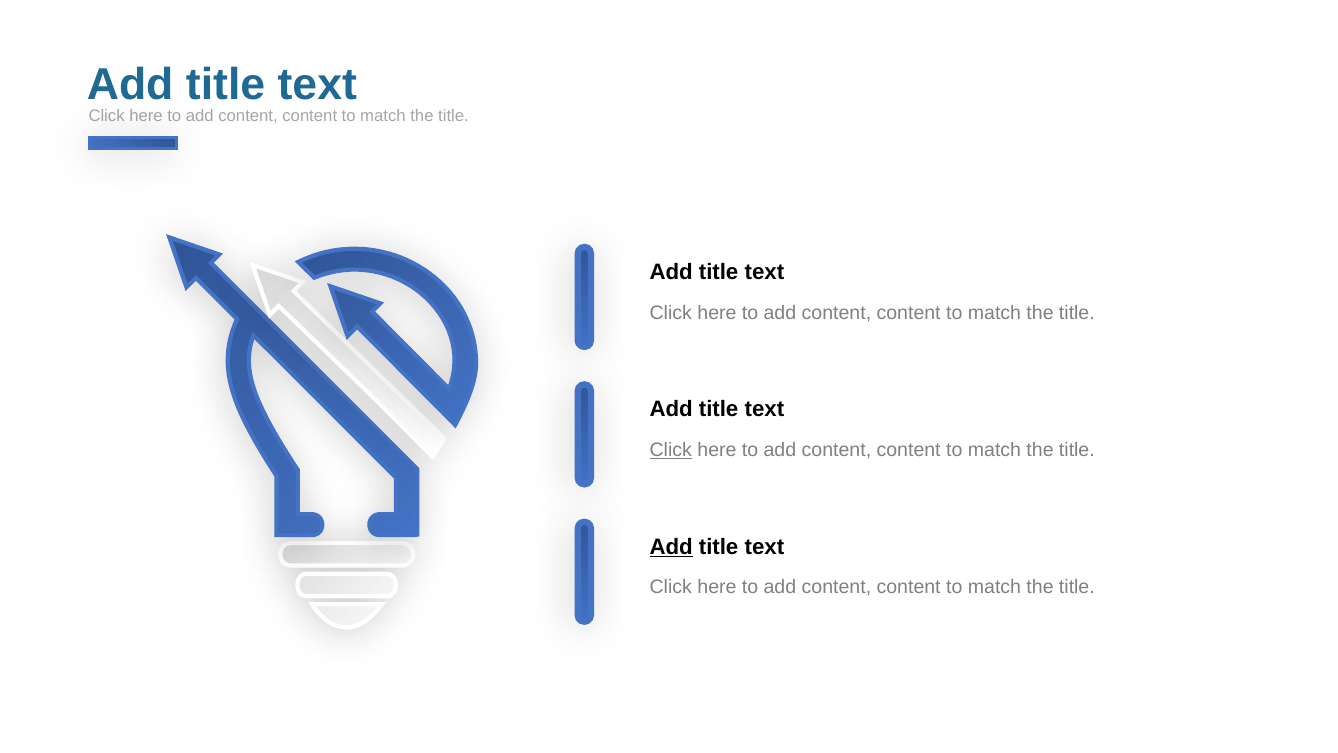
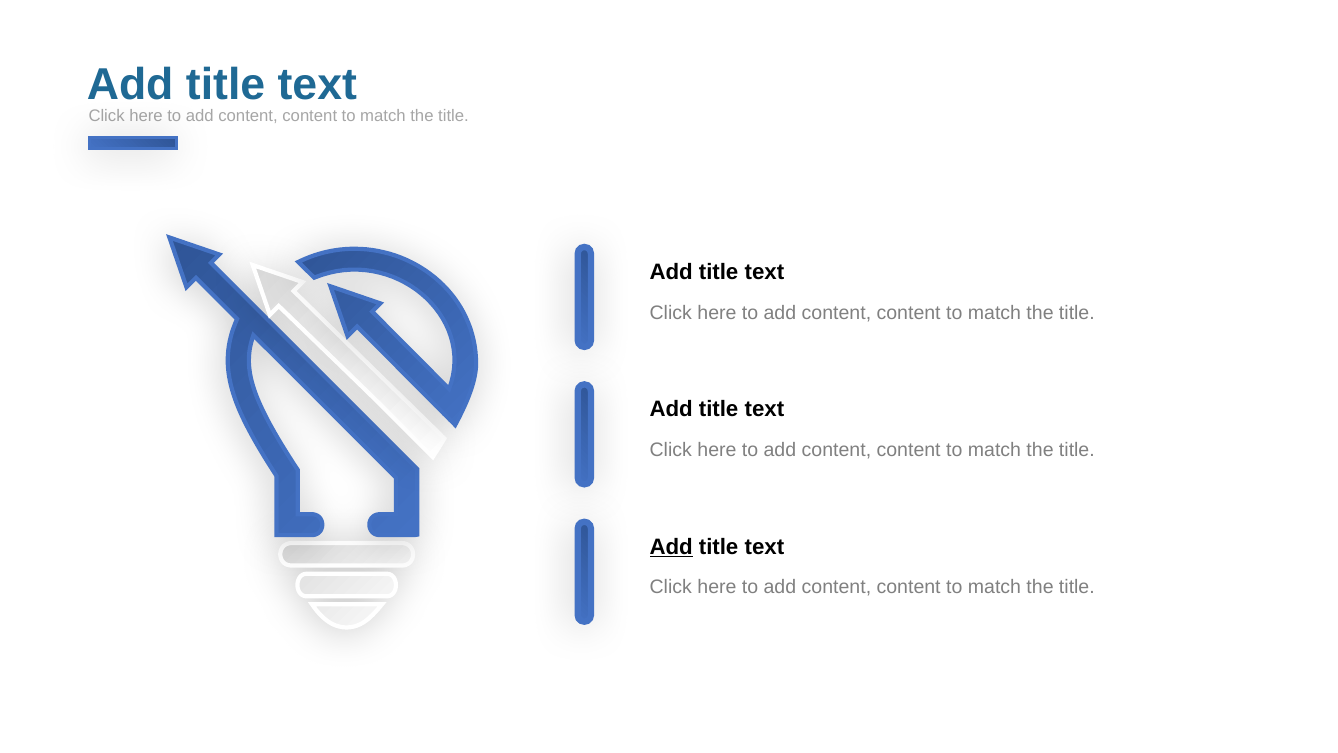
Click at (671, 450) underline: present -> none
